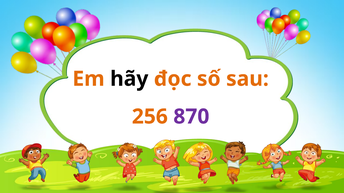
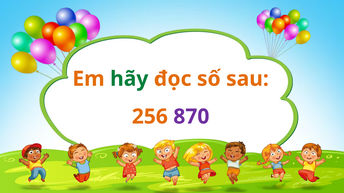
hãy colour: black -> green
